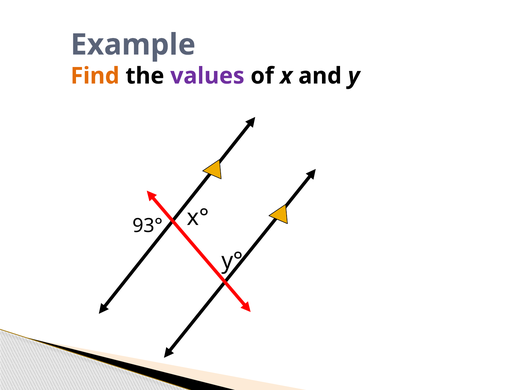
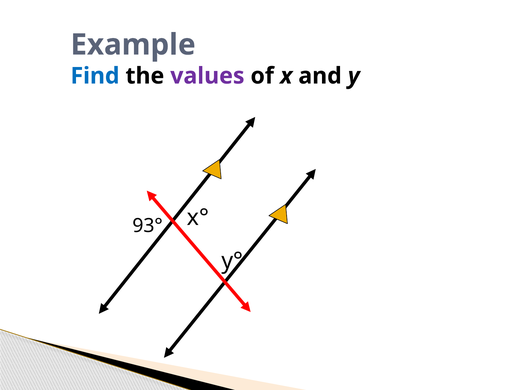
Find colour: orange -> blue
